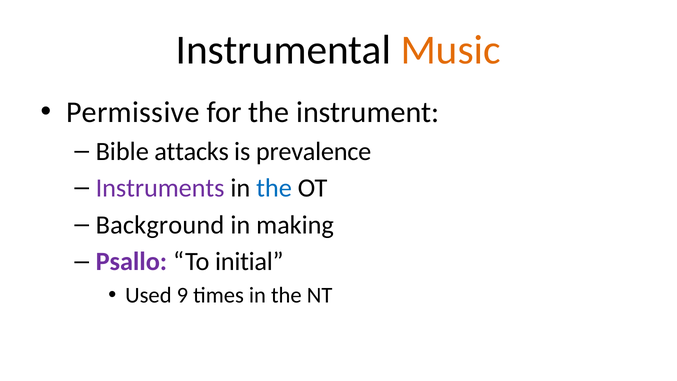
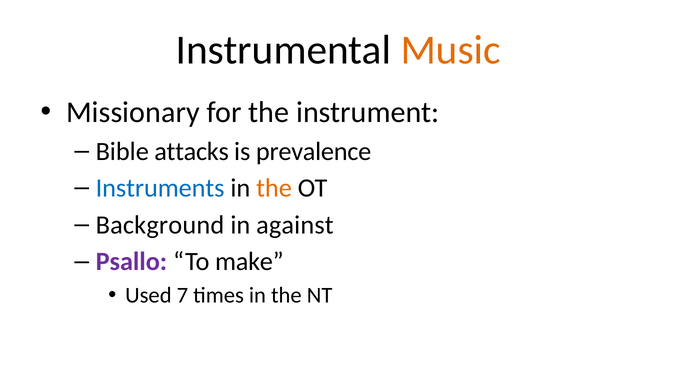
Permissive: Permissive -> Missionary
Instruments colour: purple -> blue
the at (274, 188) colour: blue -> orange
making: making -> against
initial: initial -> make
9: 9 -> 7
